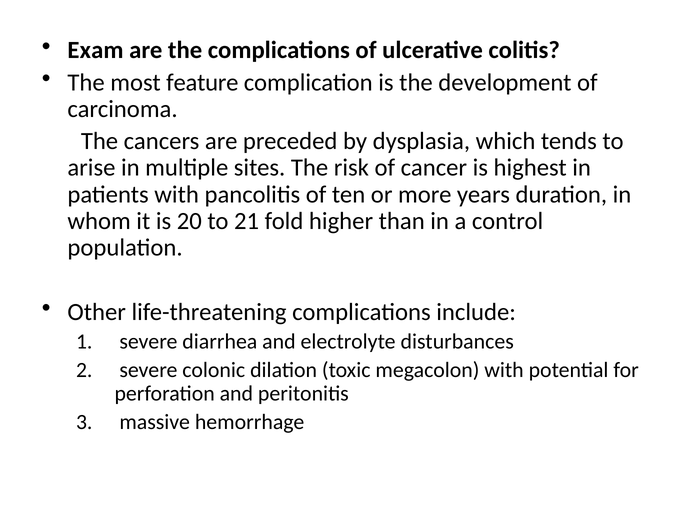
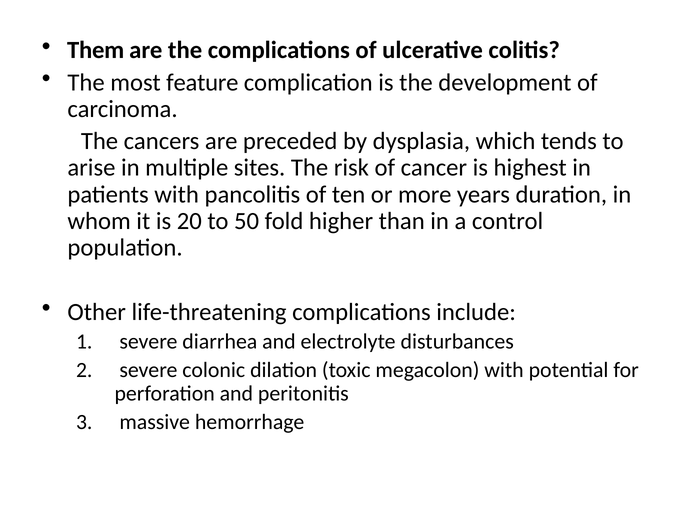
Exam: Exam -> Them
21: 21 -> 50
